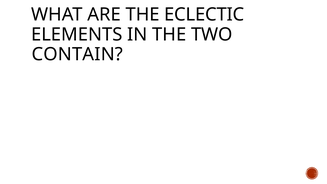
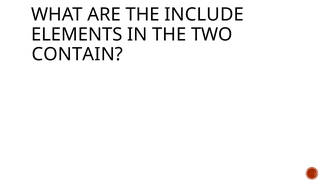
ECLECTIC: ECLECTIC -> INCLUDE
